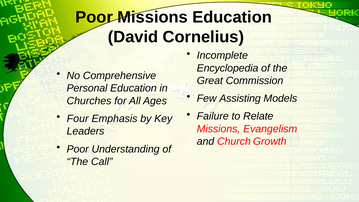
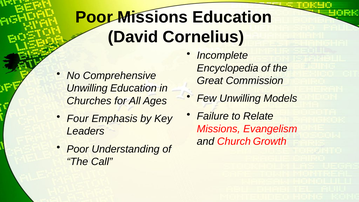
Personal at (87, 88): Personal -> Unwilling
Few Assisting: Assisting -> Unwilling
